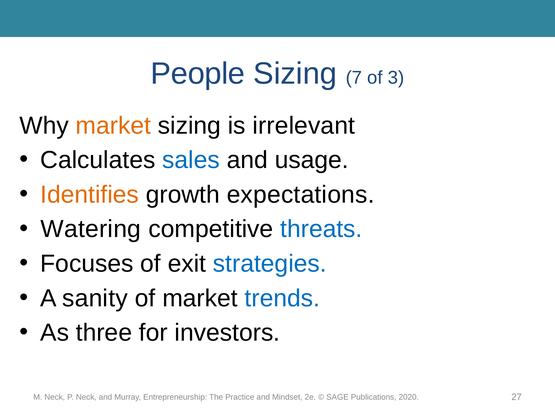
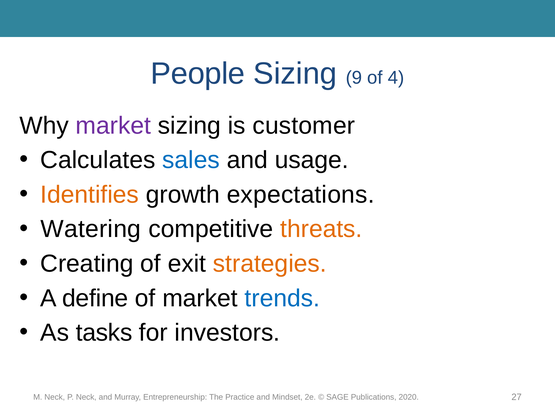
7: 7 -> 9
3: 3 -> 4
market at (113, 126) colour: orange -> purple
irrelevant: irrelevant -> customer
threats colour: blue -> orange
Focuses: Focuses -> Creating
strategies colour: blue -> orange
sanity: sanity -> define
three: three -> tasks
